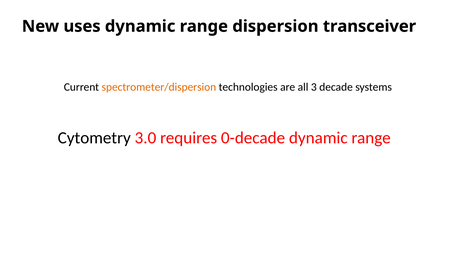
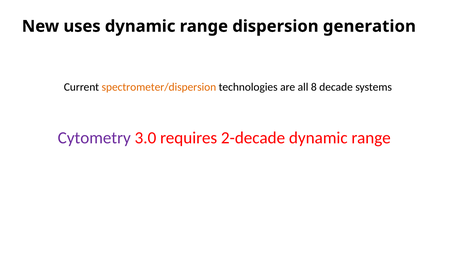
transceiver: transceiver -> generation
3: 3 -> 8
Cytometry colour: black -> purple
0-decade: 0-decade -> 2-decade
